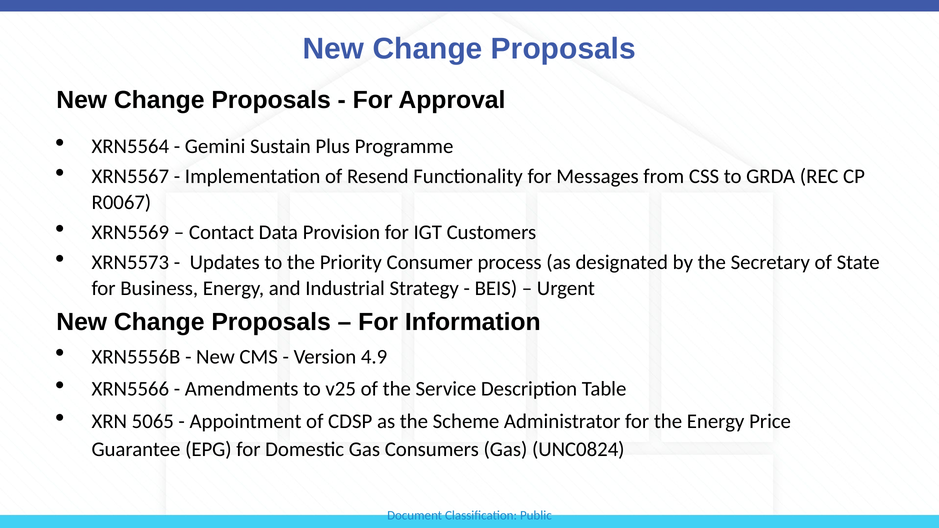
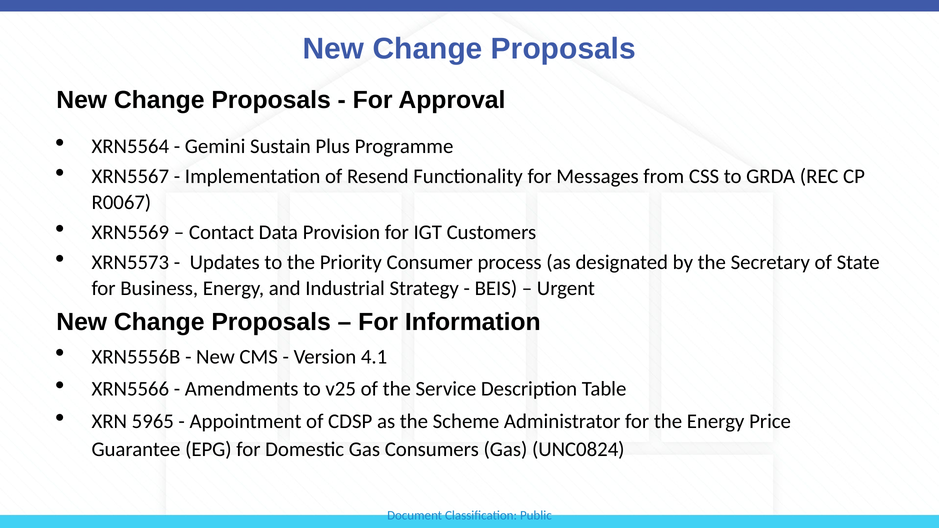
4.9: 4.9 -> 4.1
5065: 5065 -> 5965
